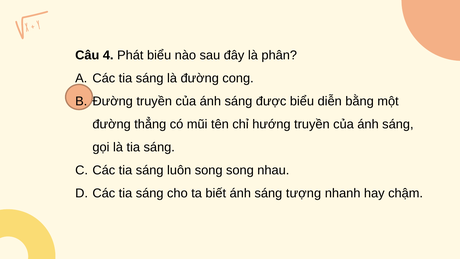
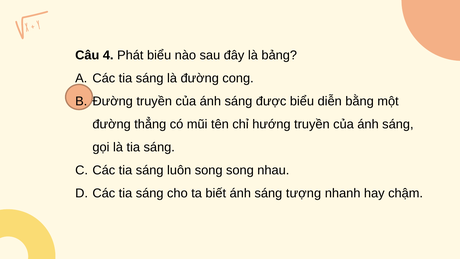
phân: phân -> bảng
